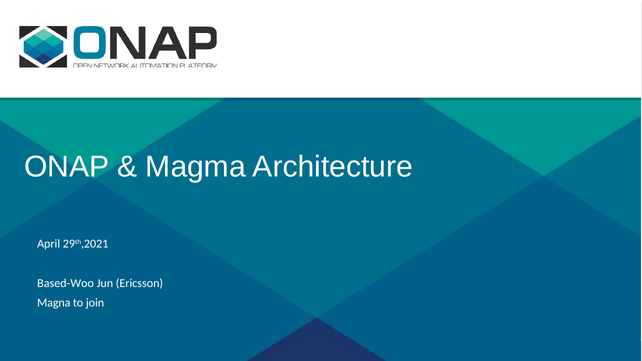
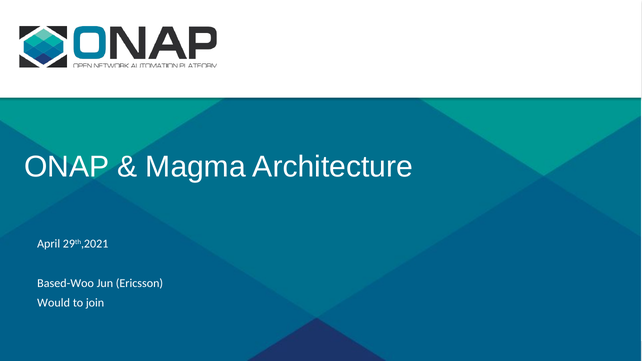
Magna: Magna -> Would
